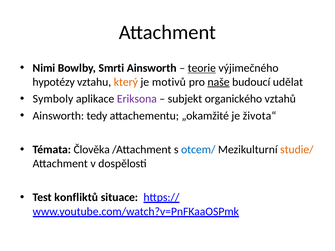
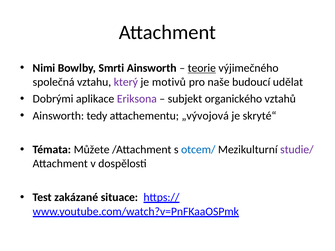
hypotézy: hypotézy -> společná
který colour: orange -> purple
naše underline: present -> none
Symboly: Symboly -> Dobrými
„okamžité: „okamžité -> „vývojová
života“: života“ -> skryté“
Člověka: Člověka -> Můžete
studie/ colour: orange -> purple
konfliktů: konfliktů -> zakázané
